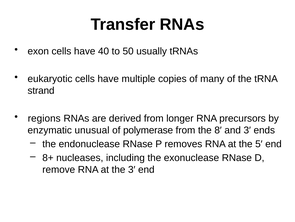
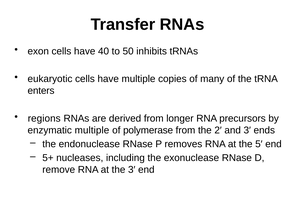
usually: usually -> inhibits
strand: strand -> enters
enzymatic unusual: unusual -> multiple
8′: 8′ -> 2′
8+: 8+ -> 5+
